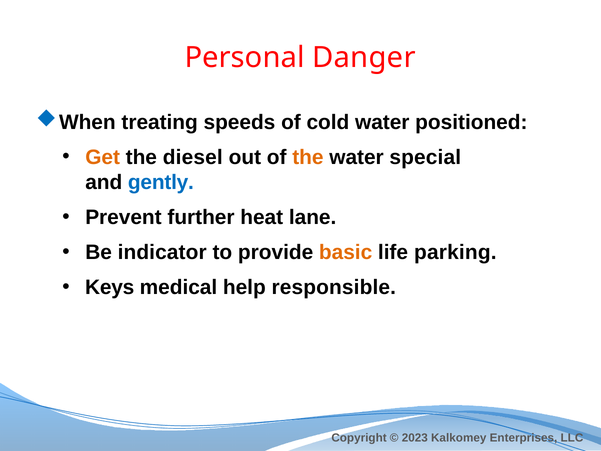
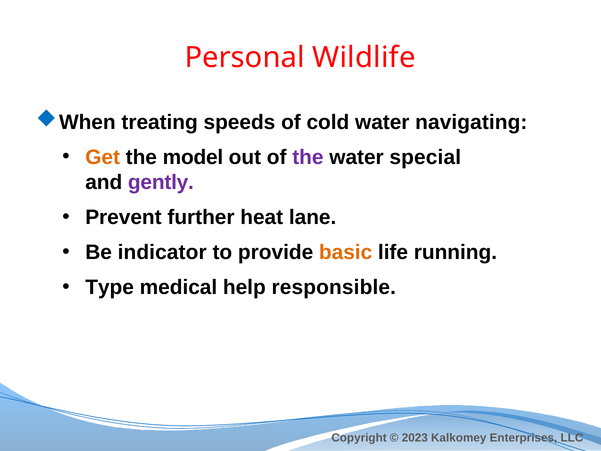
Danger: Danger -> Wildlife
positioned: positioned -> navigating
diesel: diesel -> model
the at (308, 157) colour: orange -> purple
gently colour: blue -> purple
parking: parking -> running
Keys: Keys -> Type
